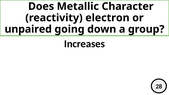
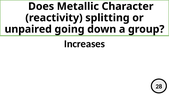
electron: electron -> splitting
